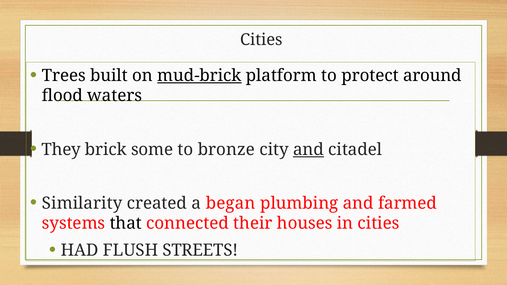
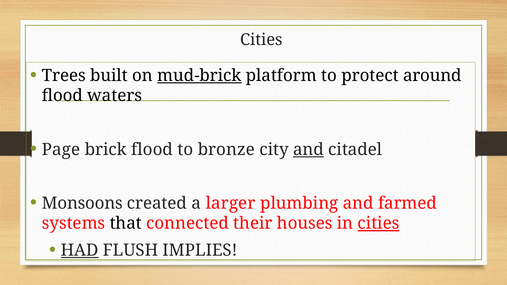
They: They -> Page
brick some: some -> flood
Similarity: Similarity -> Monsoons
began: began -> larger
cities at (378, 224) underline: none -> present
HAD underline: none -> present
STREETS: STREETS -> IMPLIES
